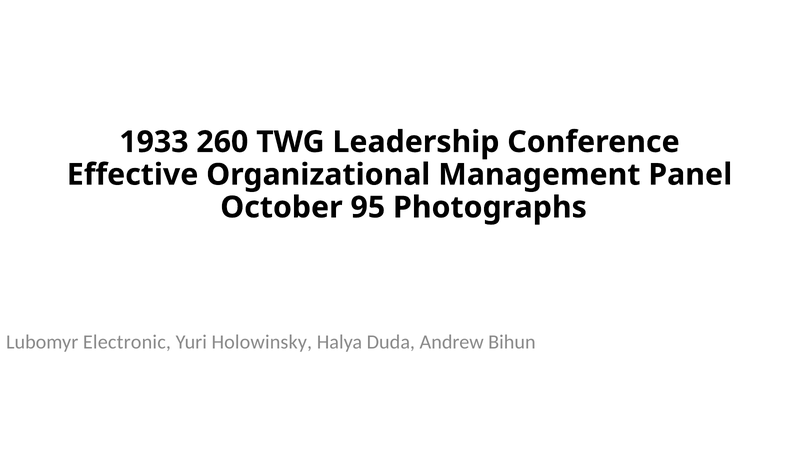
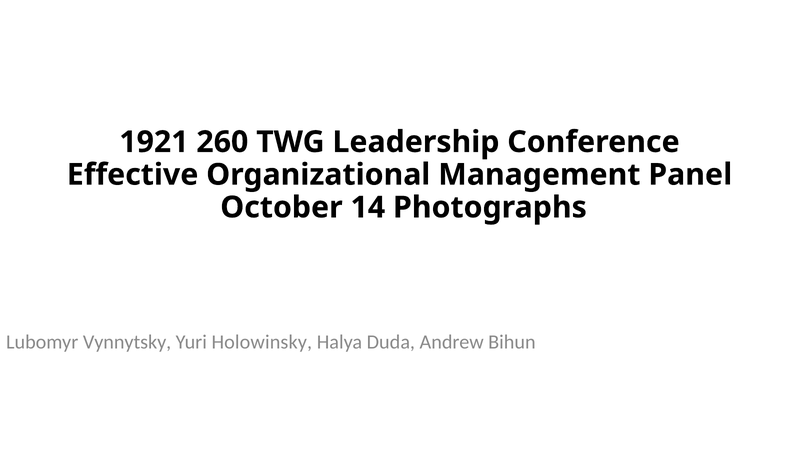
1933: 1933 -> 1921
95: 95 -> 14
Electronic: Electronic -> Vynnytsky
